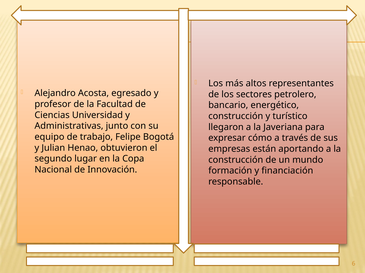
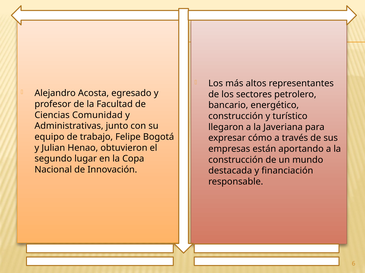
Universidad: Universidad -> Comunidad
formación: formación -> destacada
